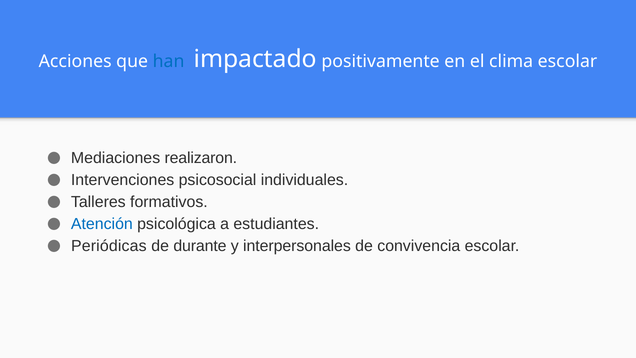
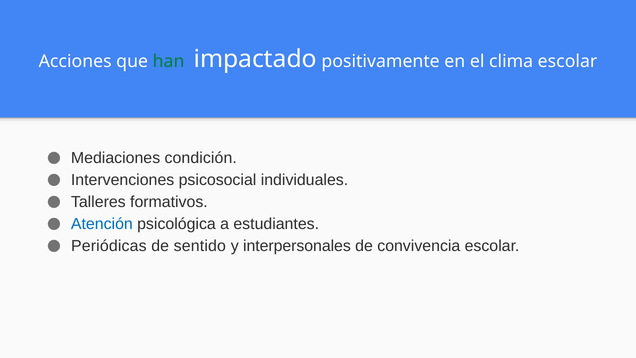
han colour: blue -> green
realizaron: realizaron -> condición
durante: durante -> sentido
